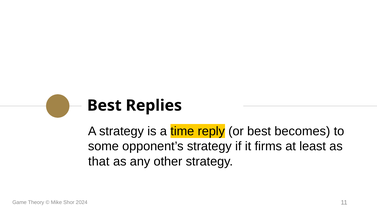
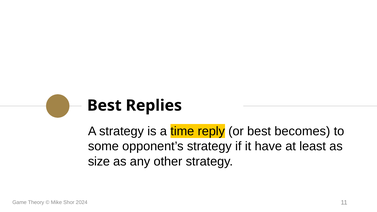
firms: firms -> have
that: that -> size
